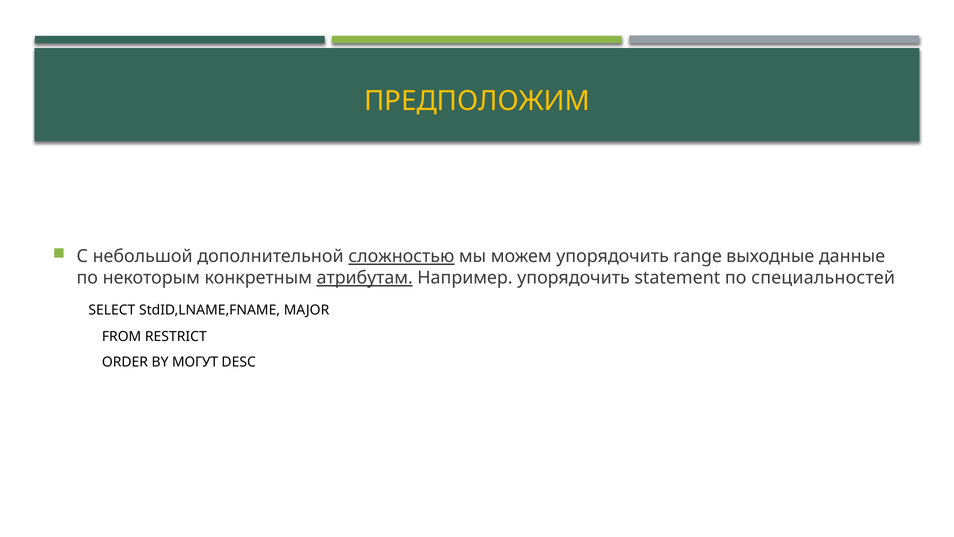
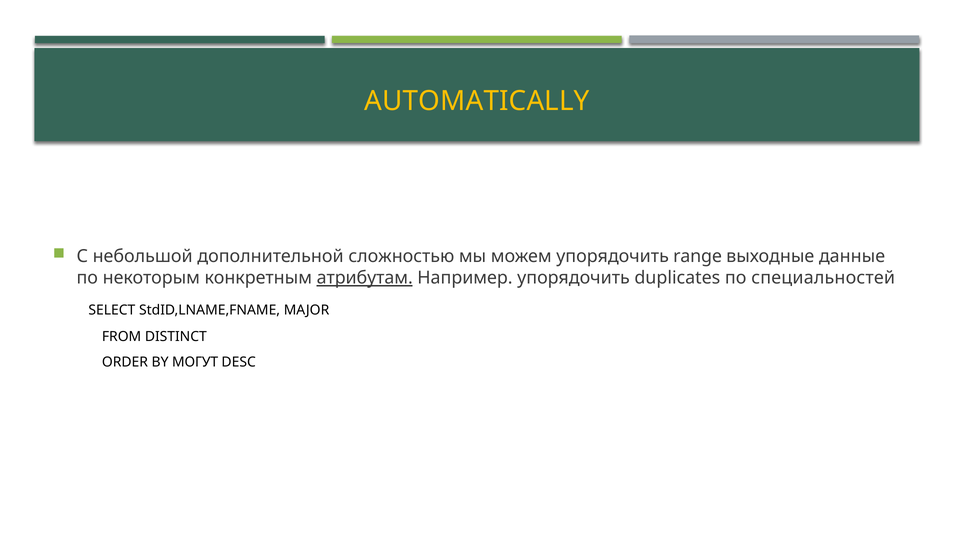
ПРЕДПОЛОЖИМ: ПРЕДПОЛОЖИМ -> AUTOMATICALLY
сложностью underline: present -> none
statement: statement -> duplicates
RESTRICT: RESTRICT -> DISTINCT
